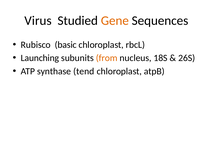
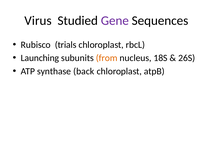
Gene colour: orange -> purple
basic: basic -> trials
tend: tend -> back
